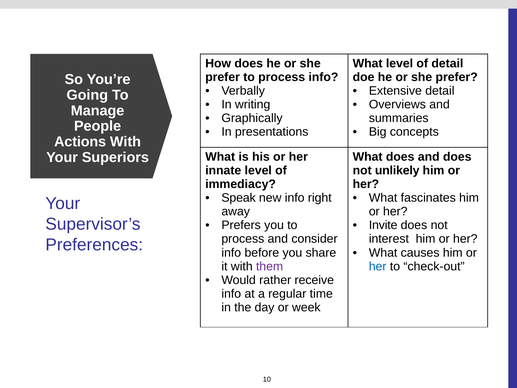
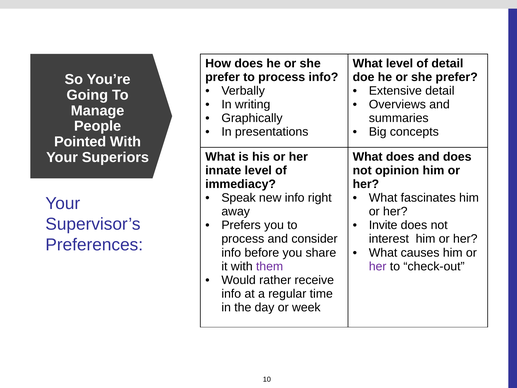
Actions: Actions -> Pointed
unlikely: unlikely -> opinion
her at (378, 266) colour: blue -> purple
